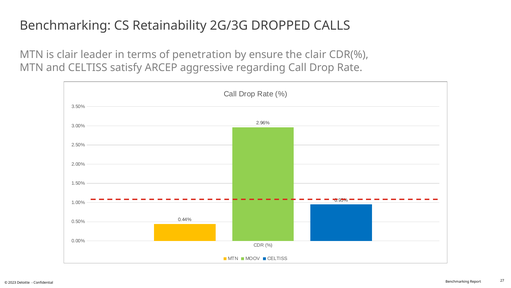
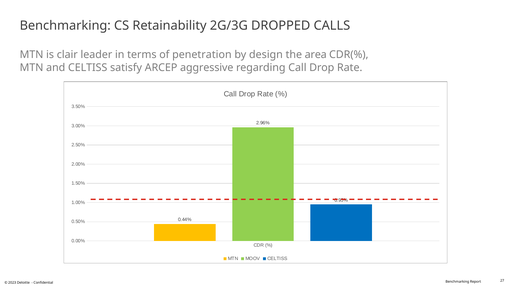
ensure: ensure -> design
the clair: clair -> area
